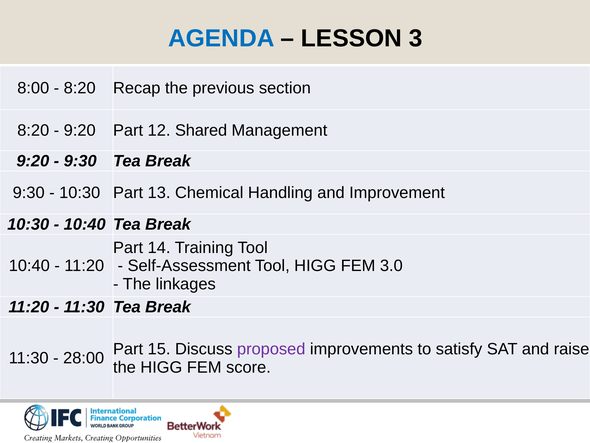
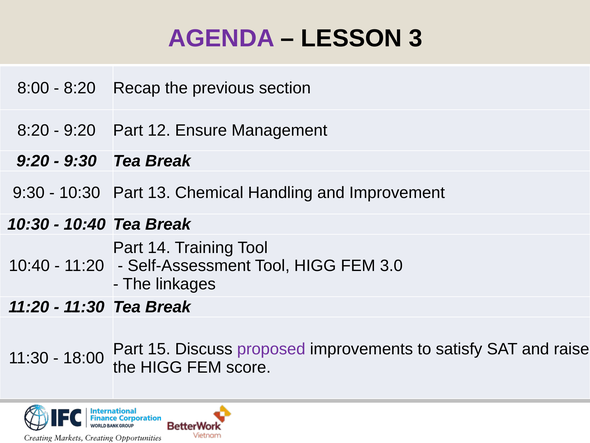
AGENDA colour: blue -> purple
Shared: Shared -> Ensure
28:00: 28:00 -> 18:00
